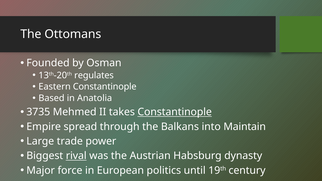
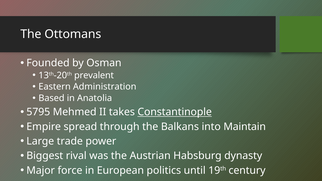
regulates: regulates -> prevalent
Eastern Constantinople: Constantinople -> Administration
3735: 3735 -> 5795
rival underline: present -> none
